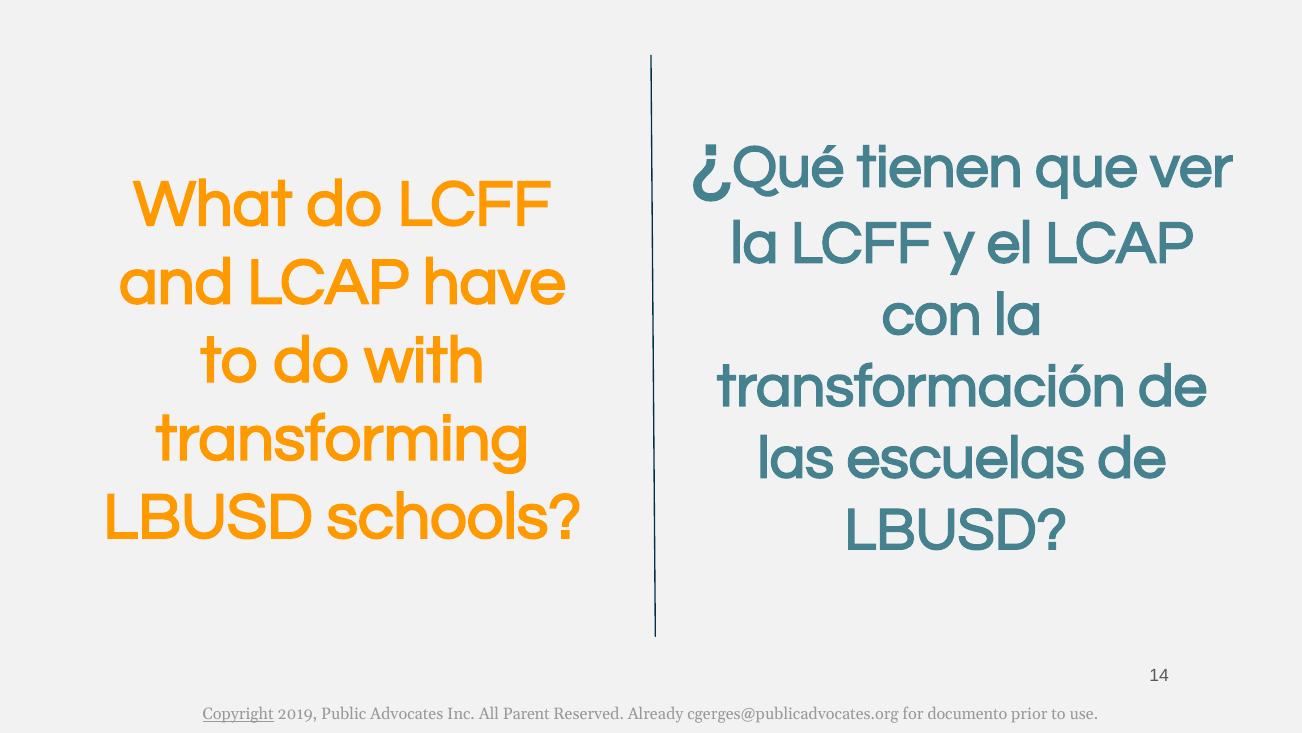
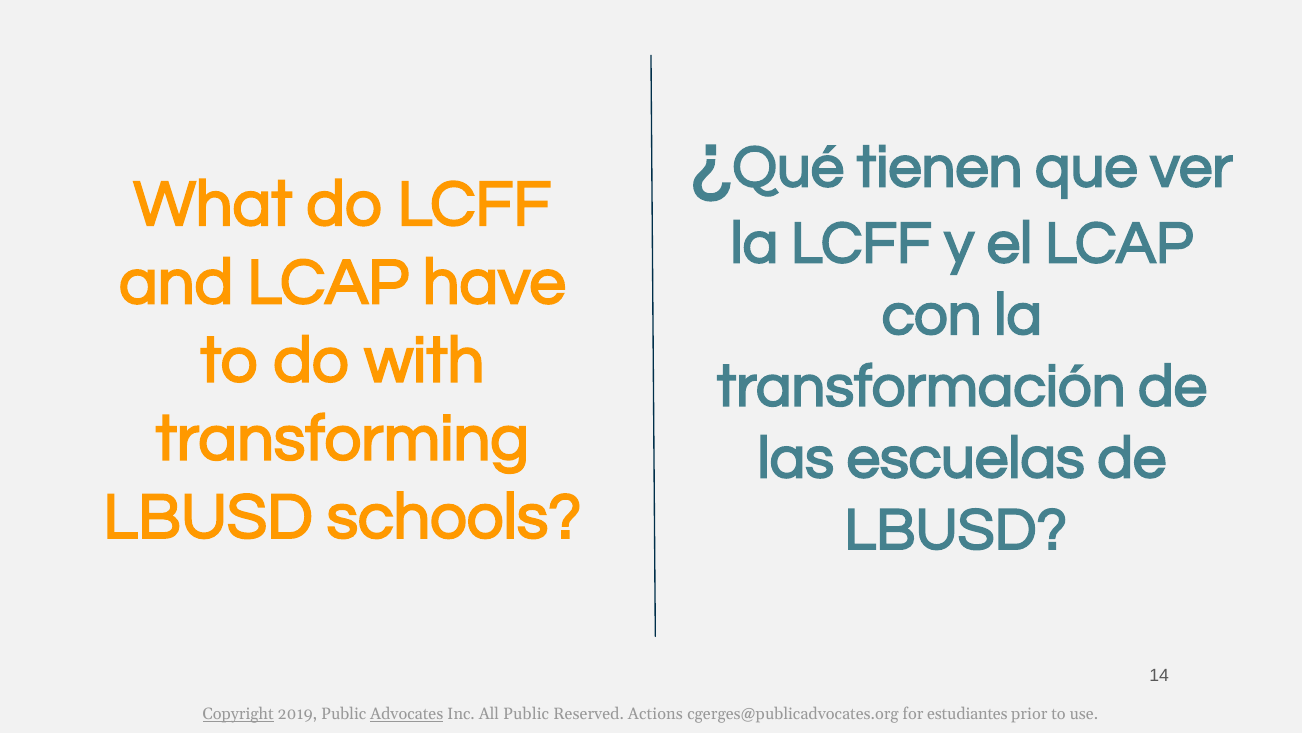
Advocates underline: none -> present
All Parent: Parent -> Public
Already: Already -> Actions
documento: documento -> estudiantes
